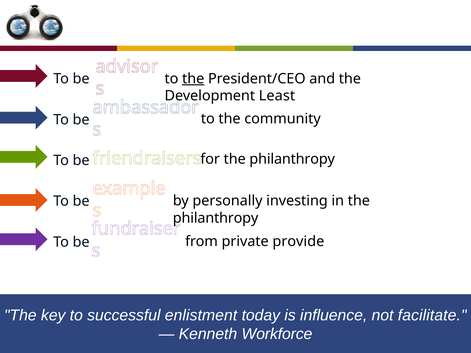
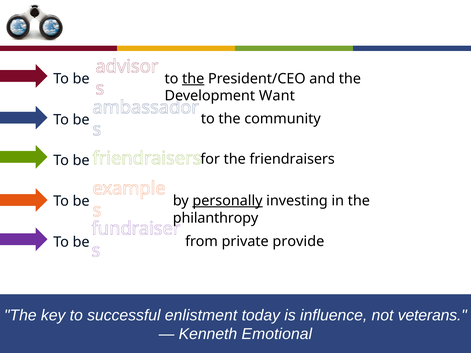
Least: Least -> Want
for the philanthropy: philanthropy -> friendraisers
personally underline: none -> present
facilitate: facilitate -> veterans
Workforce: Workforce -> Emotional
